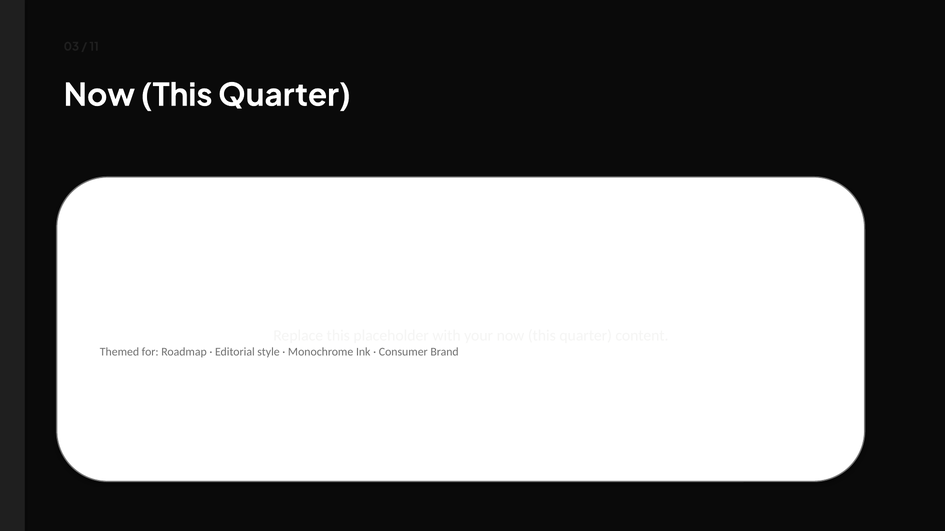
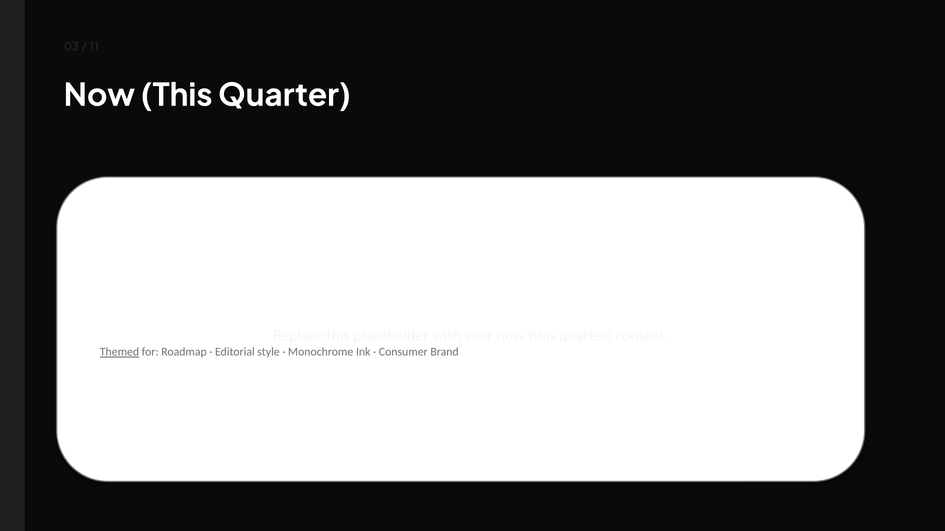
Themed underline: none -> present
